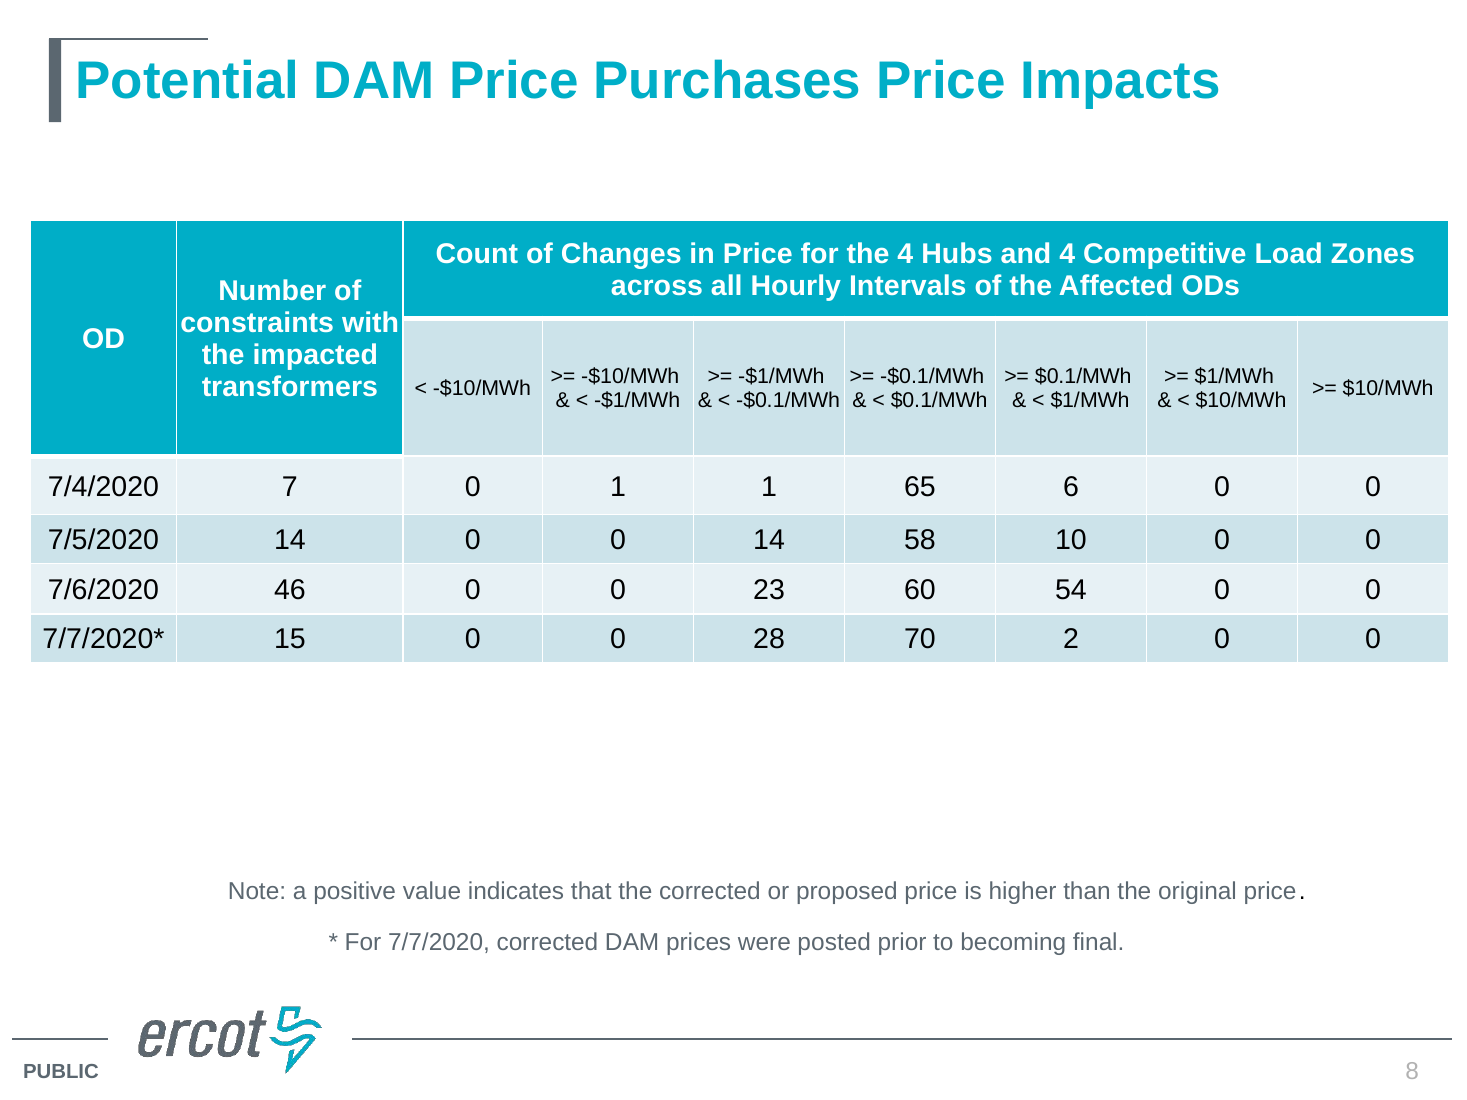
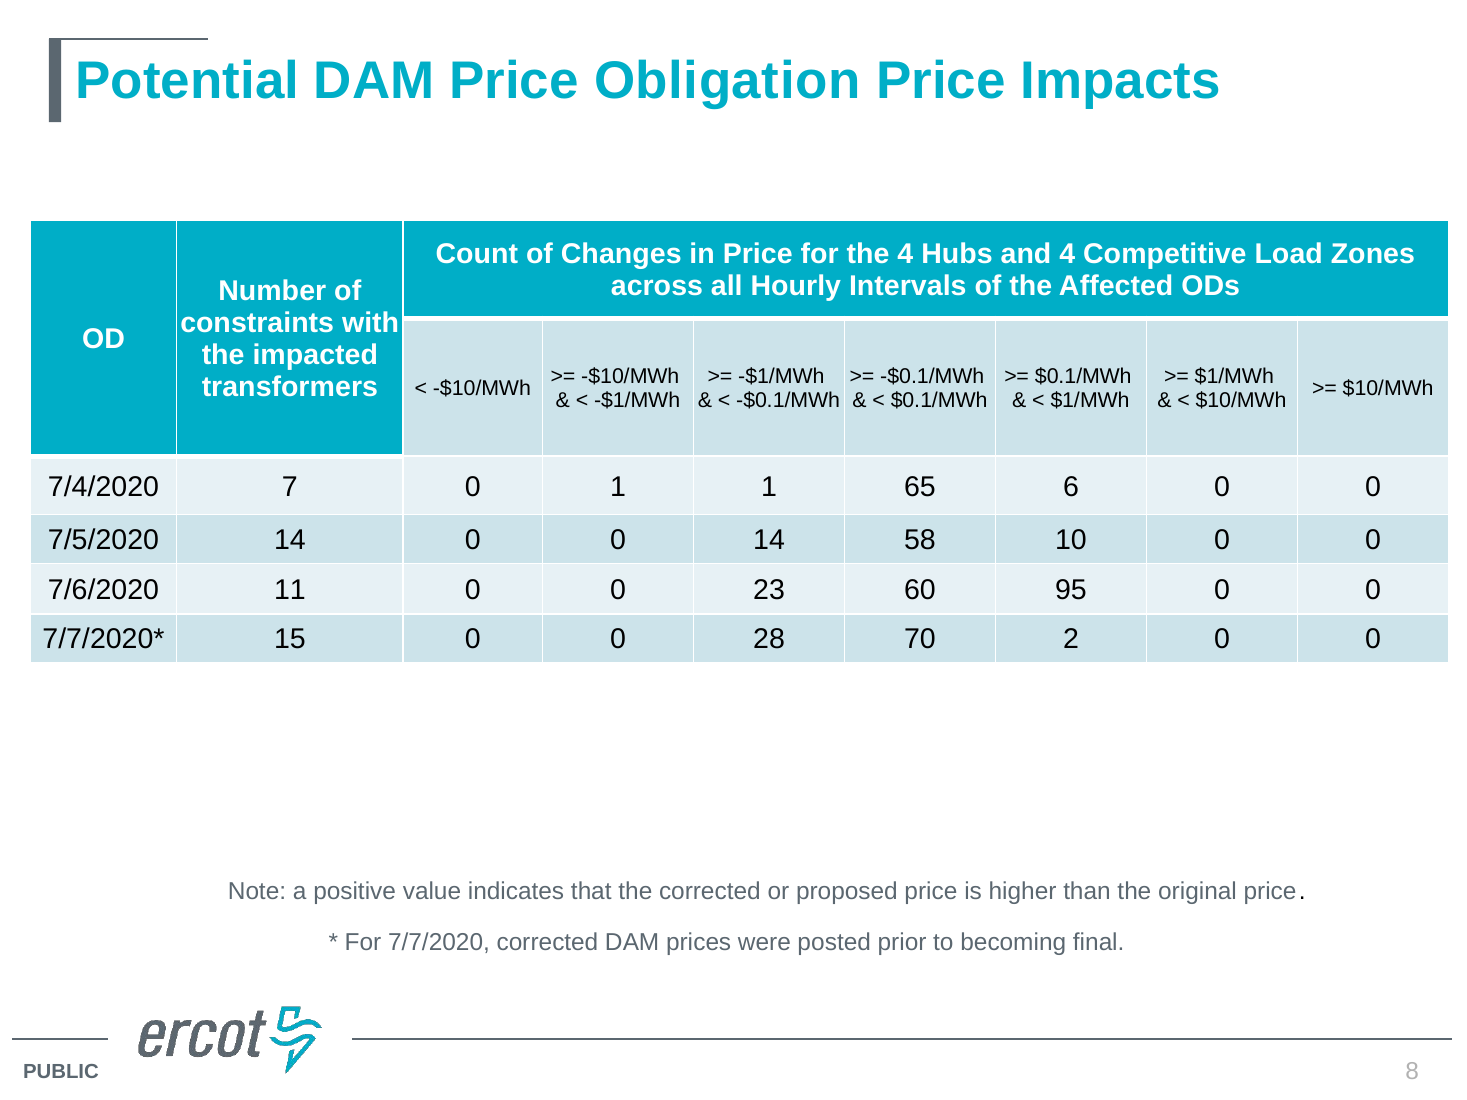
Purchases: Purchases -> Obligation
46: 46 -> 11
54: 54 -> 95
